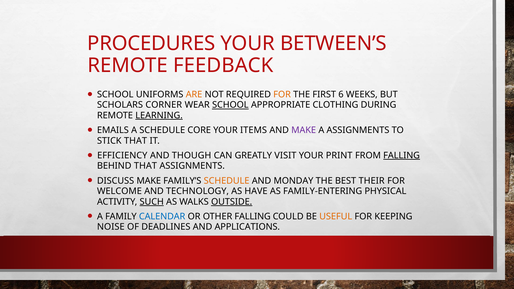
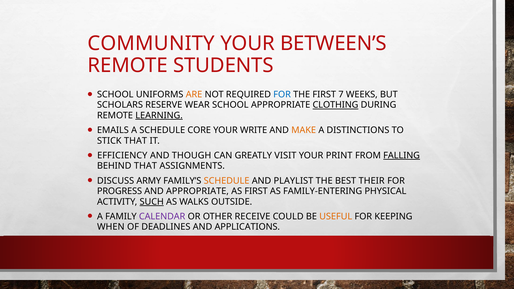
PROCEDURES: PROCEDURES -> COMMUNITY
FEEDBACK: FEEDBACK -> STUDENTS
FOR at (282, 95) colour: orange -> blue
6: 6 -> 7
CORNER: CORNER -> RESERVE
SCHOOL at (230, 105) underline: present -> none
CLOTHING underline: none -> present
ITEMS: ITEMS -> WRITE
MAKE at (304, 130) colour: purple -> orange
A ASSIGNMENTS: ASSIGNMENTS -> DISTINCTIONS
DISCUSS MAKE: MAKE -> ARMY
MONDAY: MONDAY -> PLAYLIST
WELCOME: WELCOME -> PROGRESS
AND TECHNOLOGY: TECHNOLOGY -> APPROPRIATE
AS HAVE: HAVE -> FIRST
OUTSIDE underline: present -> none
CALENDAR colour: blue -> purple
OTHER FALLING: FALLING -> RECEIVE
NOISE: NOISE -> WHEN
